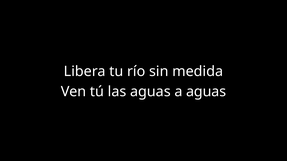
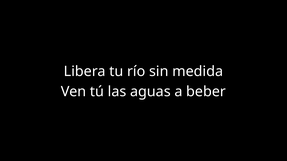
a aguas: aguas -> beber
